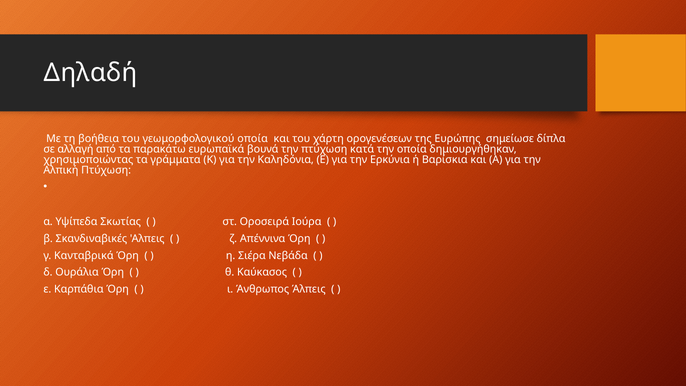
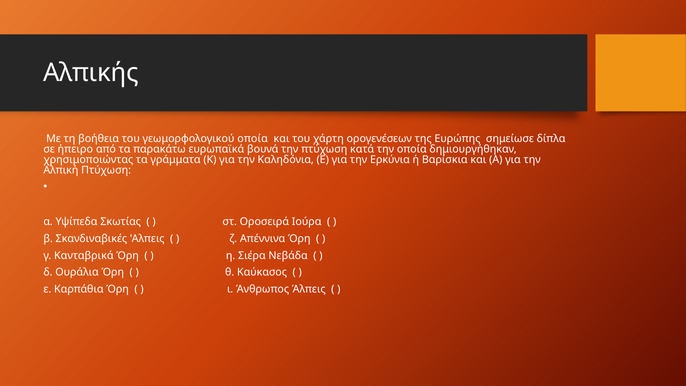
Δηλαδή: Δηλαδή -> Αλπικής
αλλαγή: αλλαγή -> ήπειρο
